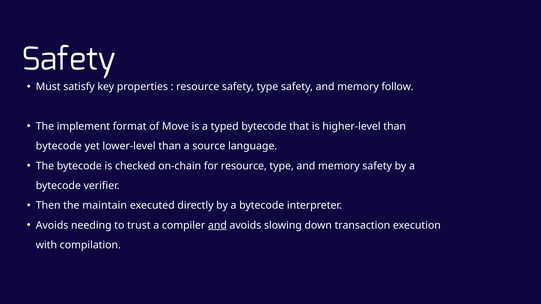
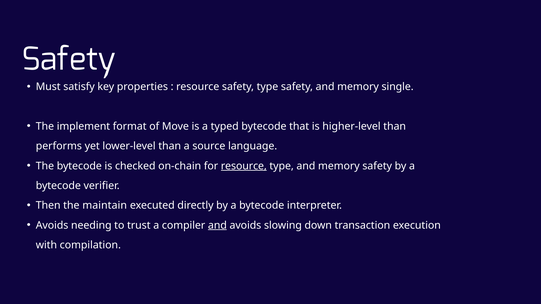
follow: follow -> single
bytecode at (59, 146): bytecode -> performs
resource at (244, 166) underline: none -> present
